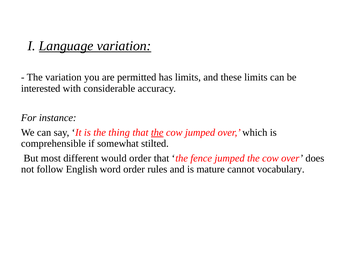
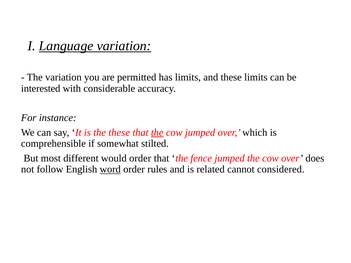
the thing: thing -> these
word underline: none -> present
mature: mature -> related
vocabulary: vocabulary -> considered
